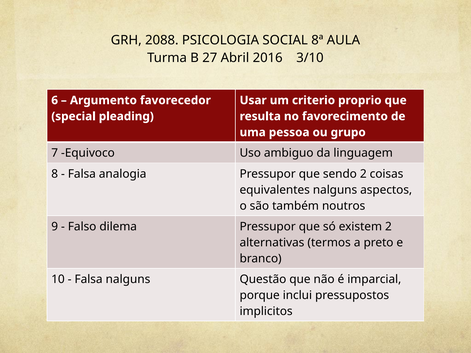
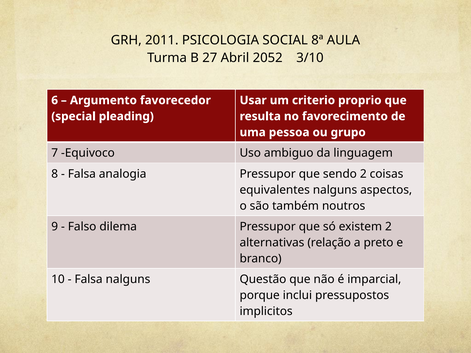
2088: 2088 -> 2011
2016: 2016 -> 2052
termos: termos -> relação
